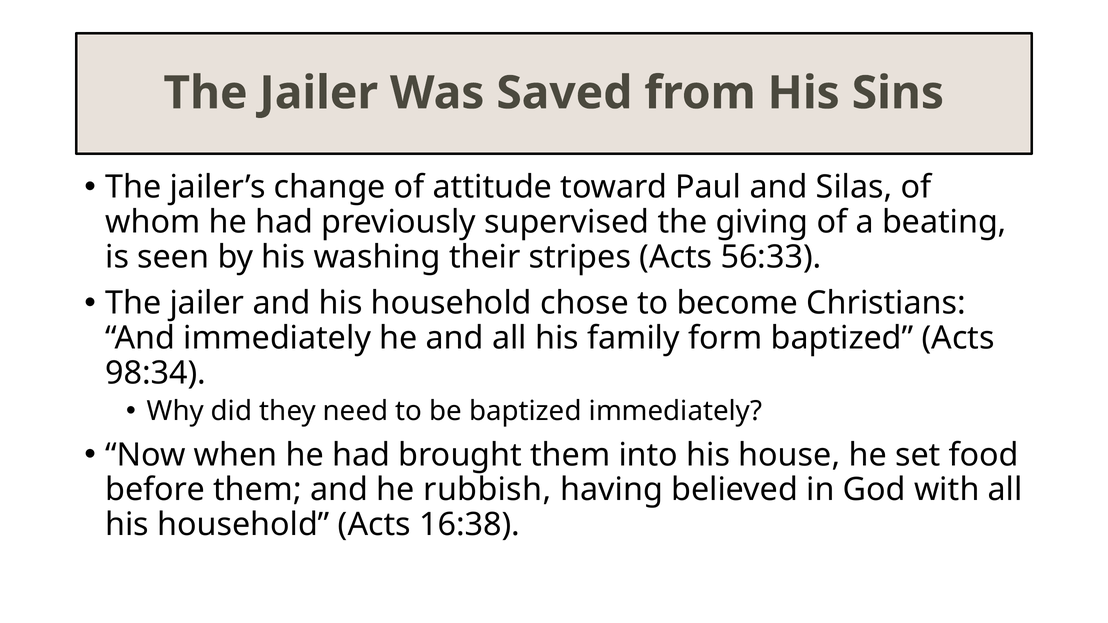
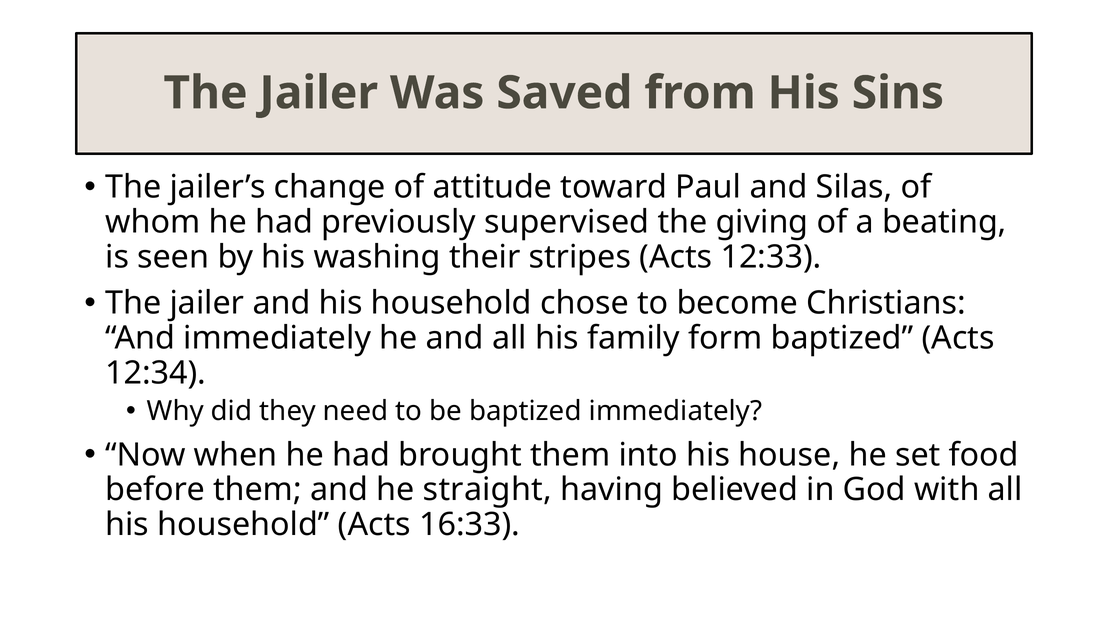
56:33: 56:33 -> 12:33
98:34: 98:34 -> 12:34
rubbish: rubbish -> straight
16:38: 16:38 -> 16:33
